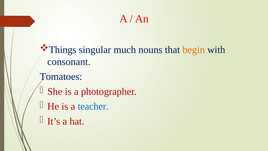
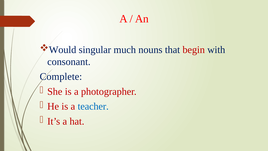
Things: Things -> Would
begin colour: orange -> red
Tomatoes: Tomatoes -> Complete
